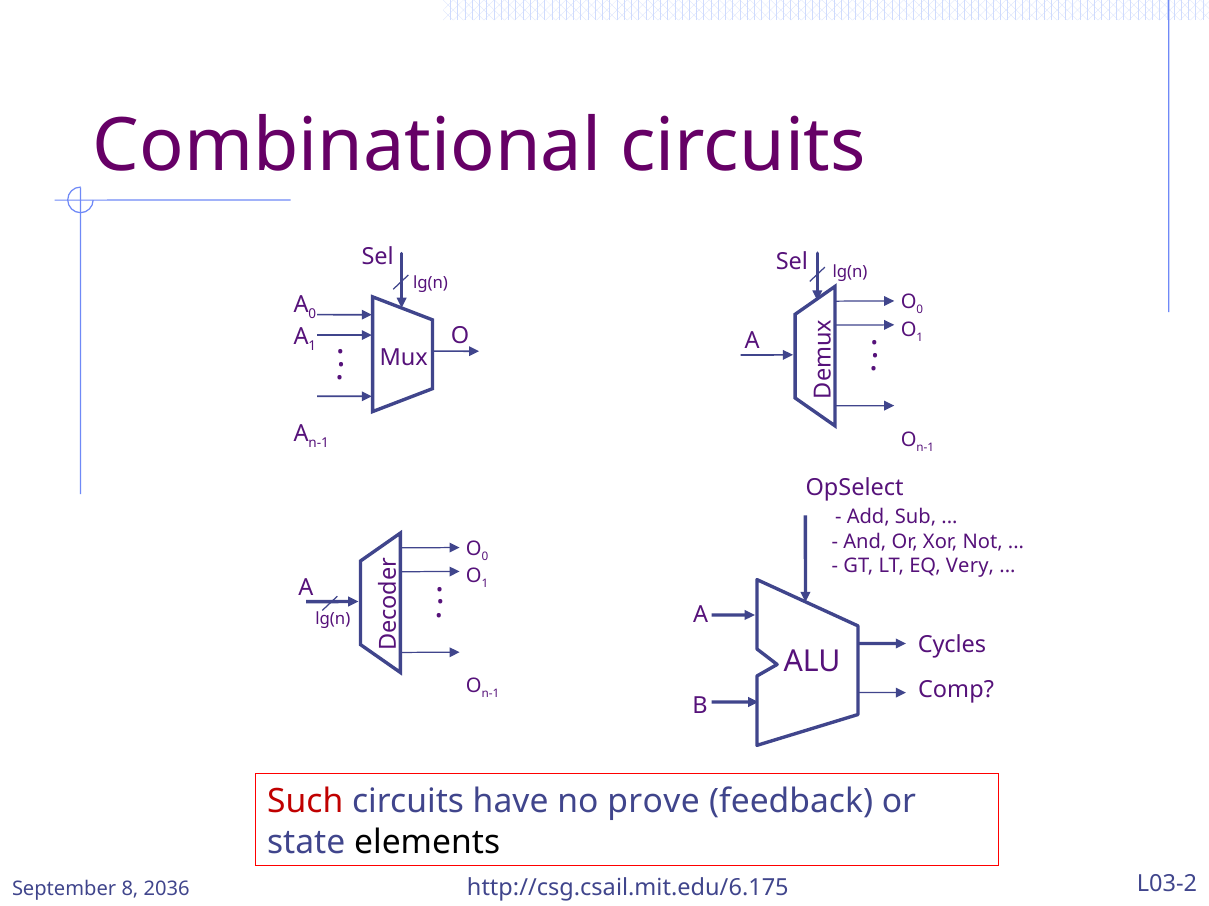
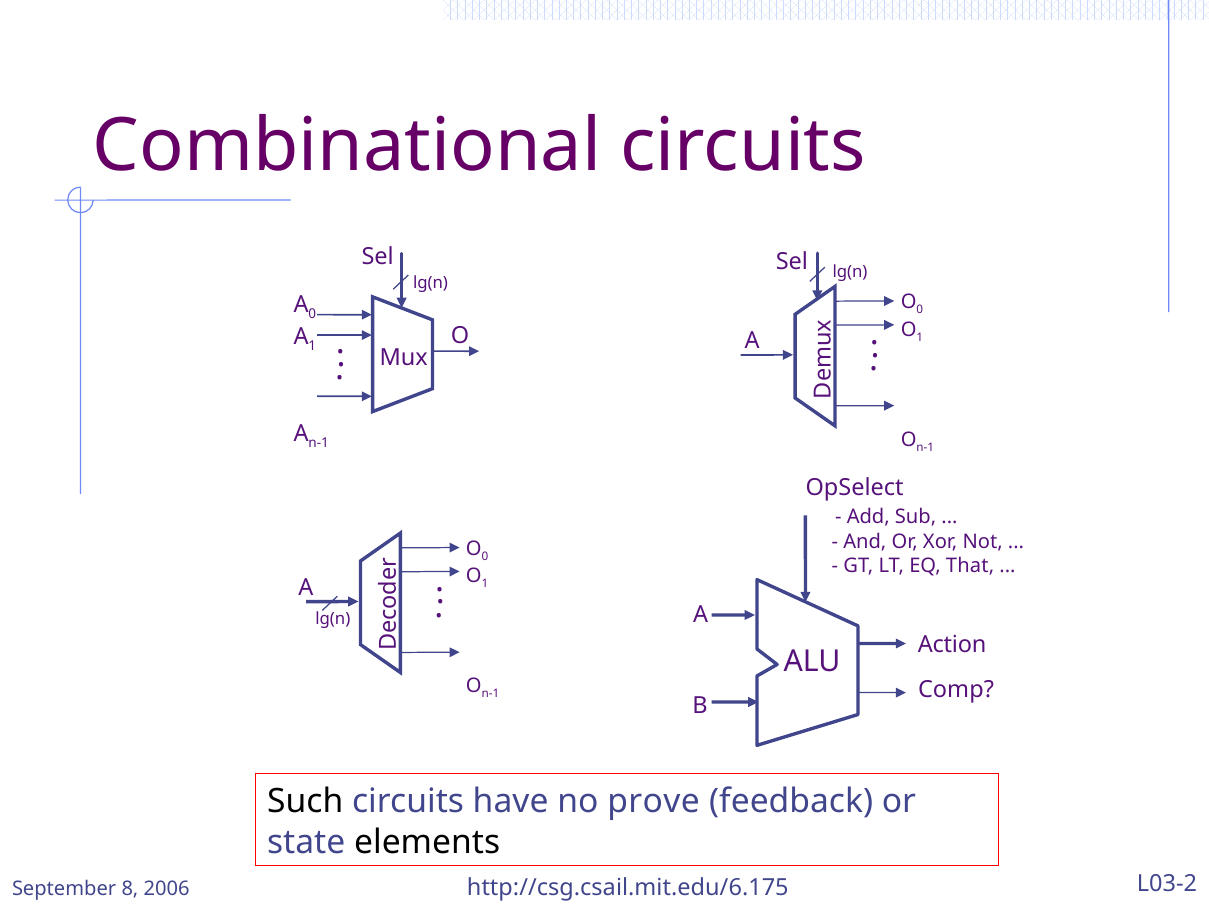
Very: Very -> That
Cycles: Cycles -> Action
Such colour: red -> black
2036: 2036 -> 2006
